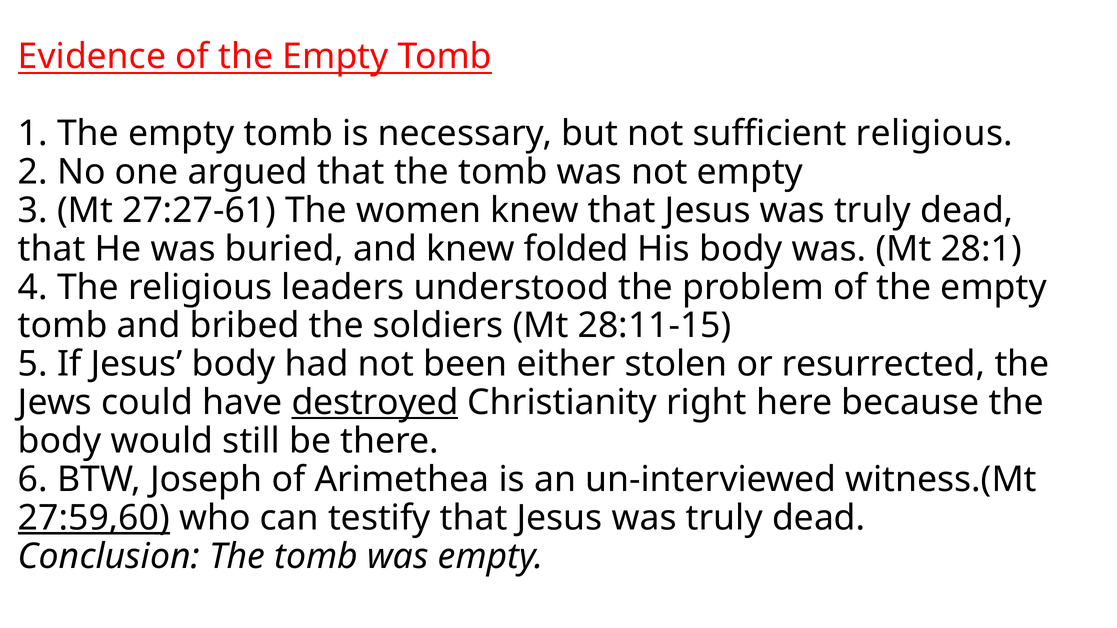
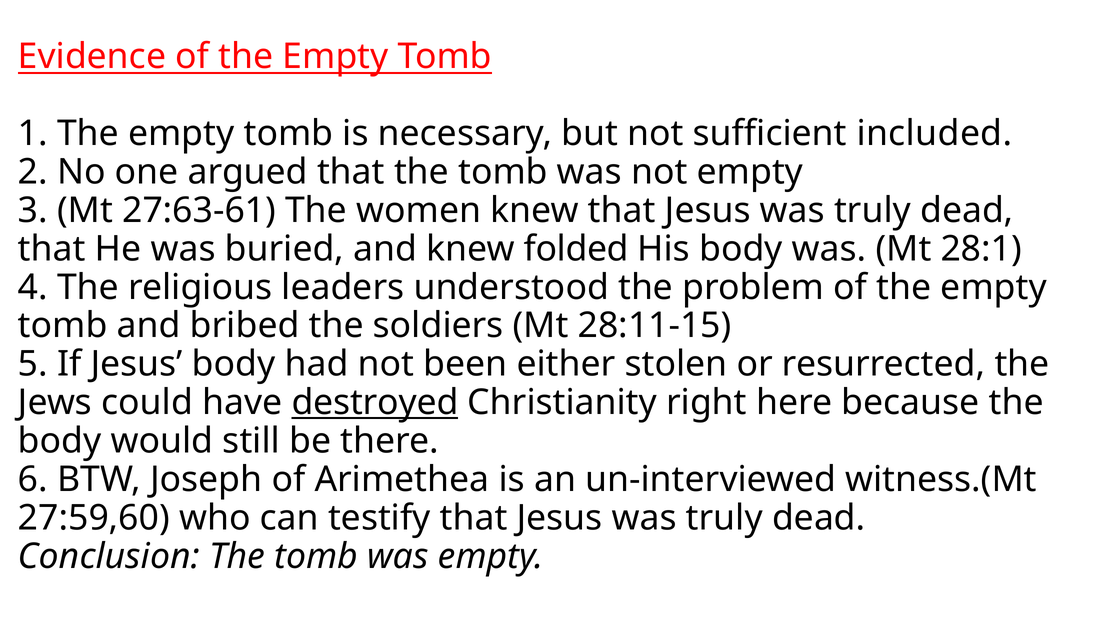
sufficient religious: religious -> included
27:27-61: 27:27-61 -> 27:63-61
27:59,60 underline: present -> none
